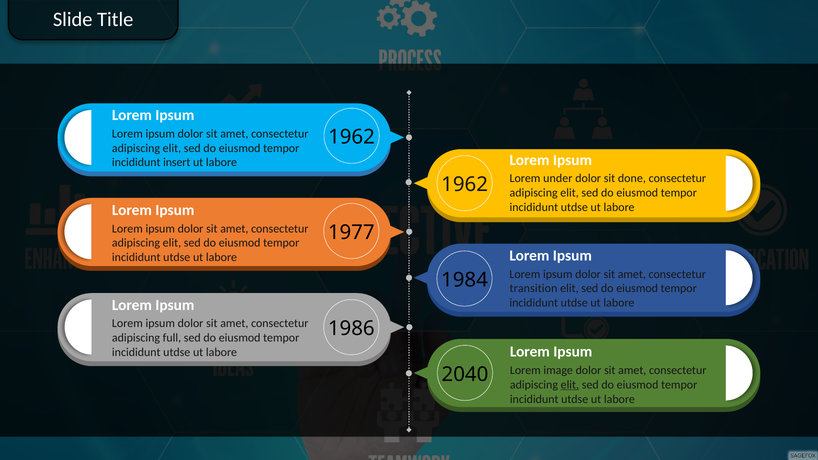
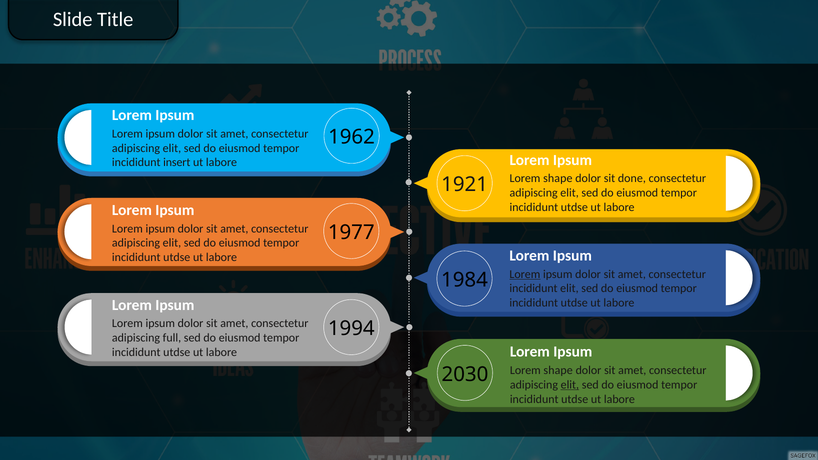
under at (558, 179): under -> shape
1962 at (465, 185): 1962 -> 1921
Lorem at (525, 274) underline: none -> present
transition at (533, 289): transition -> incididunt
1986: 1986 -> 1994
image at (558, 371): image -> shape
2040: 2040 -> 2030
